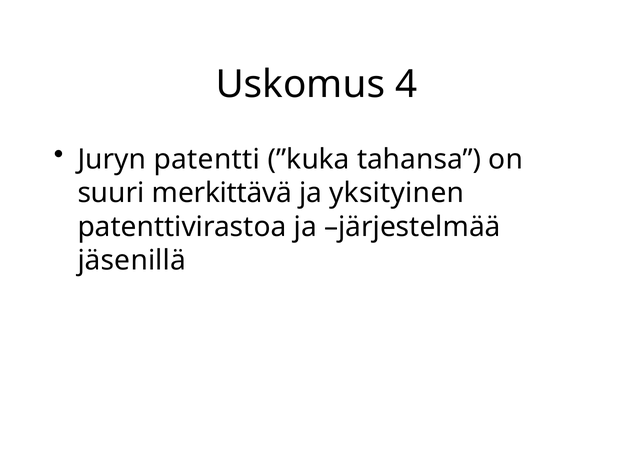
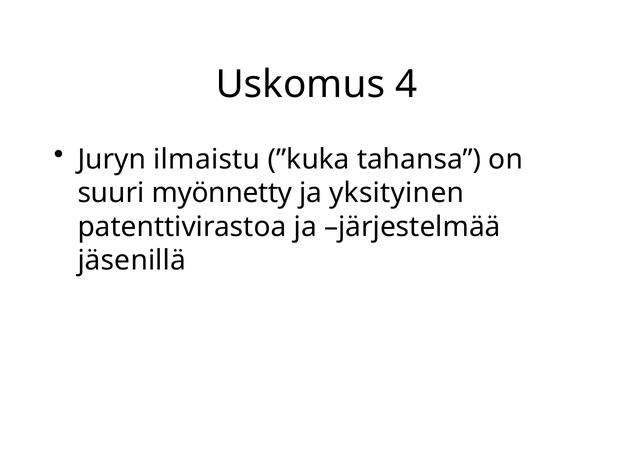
patentti: patentti -> ilmaistu
merkittävä: merkittävä -> myönnetty
